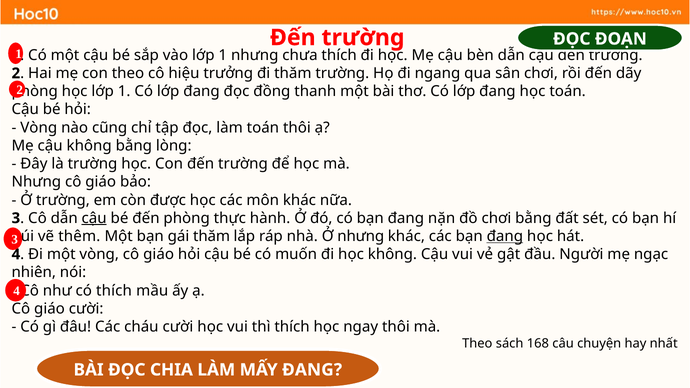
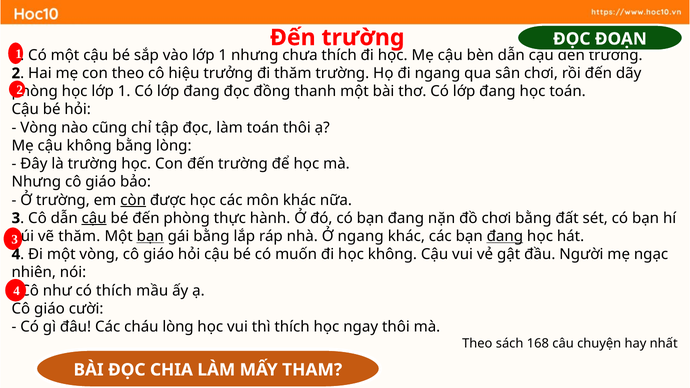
còn underline: none -> present
vẽ thêm: thêm -> thăm
bạn at (150, 236) underline: none -> present
gái thăm: thăm -> bằng
Ở nhưng: nhưng -> ngang
cháu cười: cười -> lòng
MẤY ĐANG: ĐANG -> THAM
